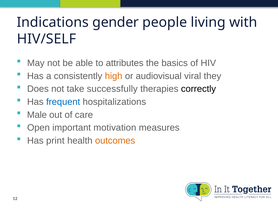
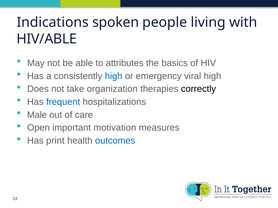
gender: gender -> spoken
HIV/SELF: HIV/SELF -> HIV/ABLE
high at (114, 76) colour: orange -> blue
audiovisual: audiovisual -> emergency
viral they: they -> high
successfully: successfully -> organization
outcomes colour: orange -> blue
